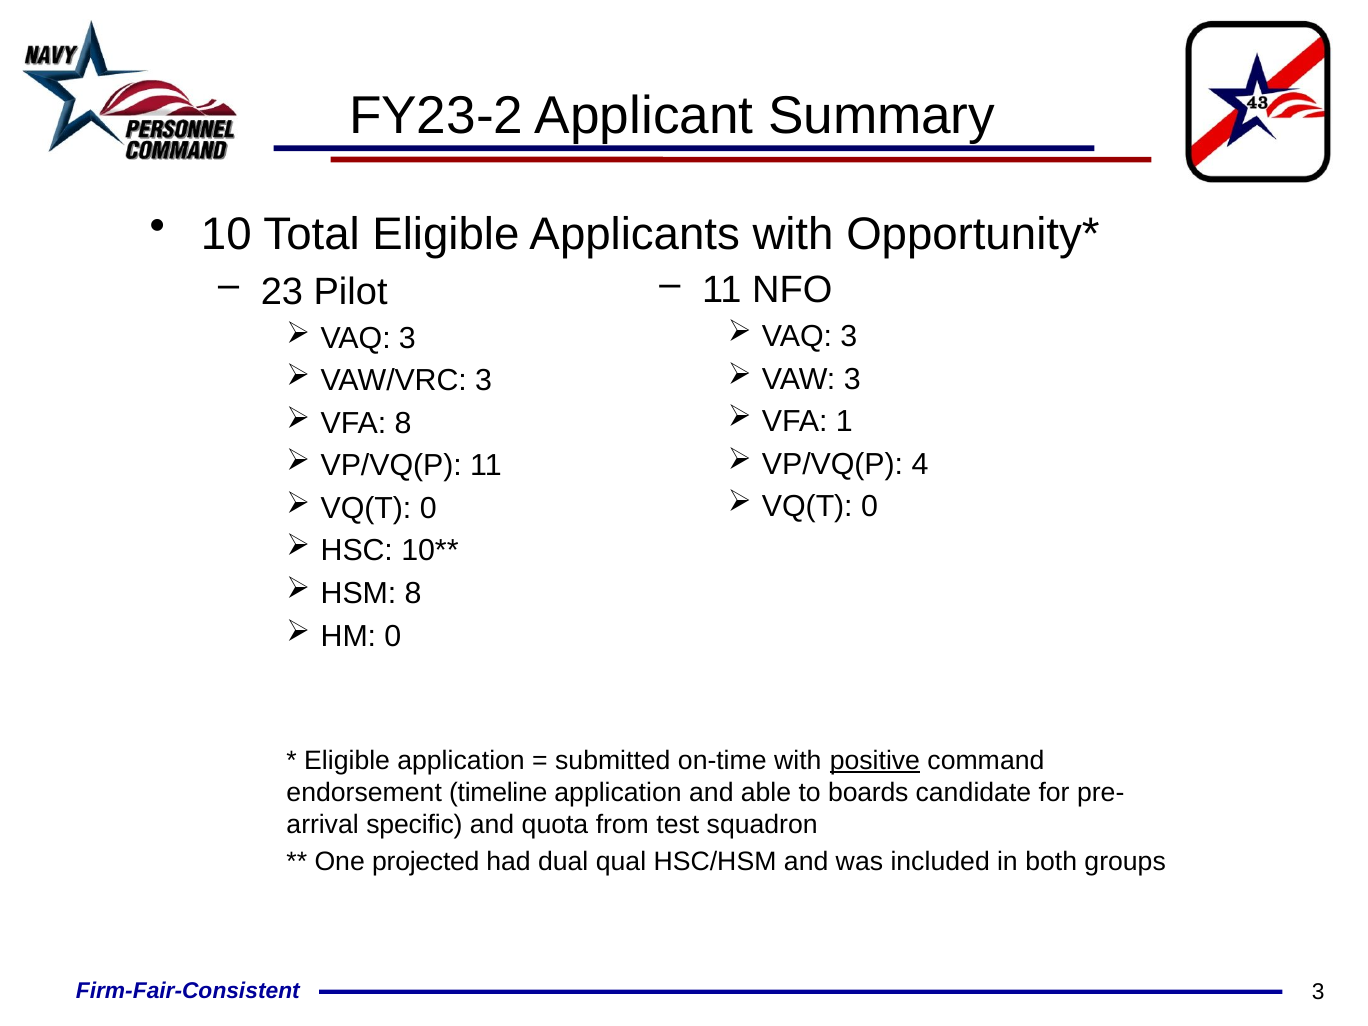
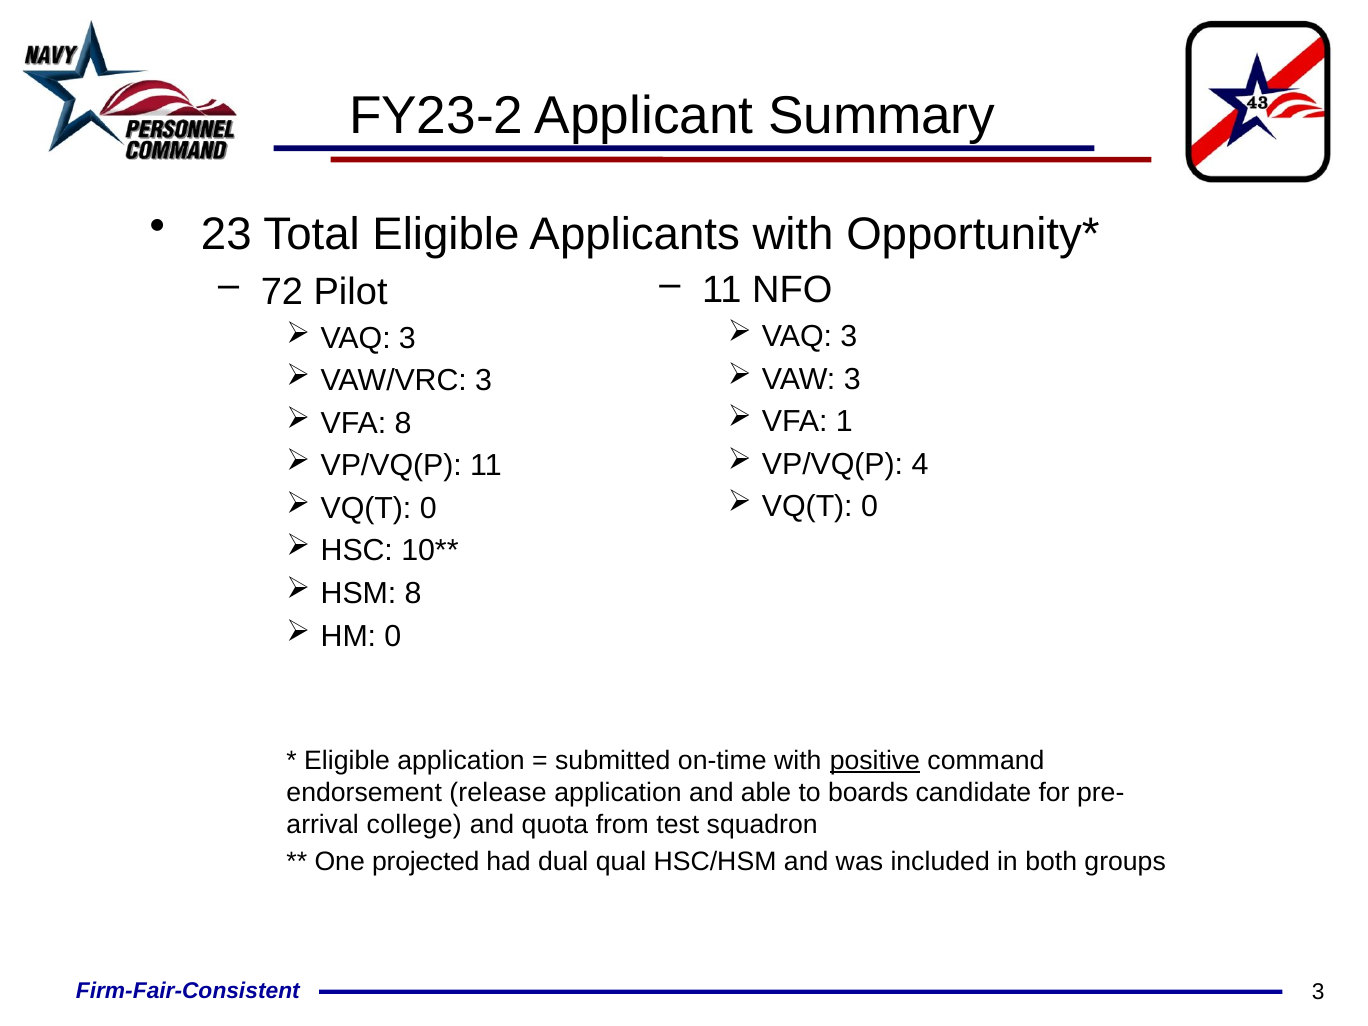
10: 10 -> 23
23: 23 -> 72
timeline: timeline -> release
specific: specific -> college
